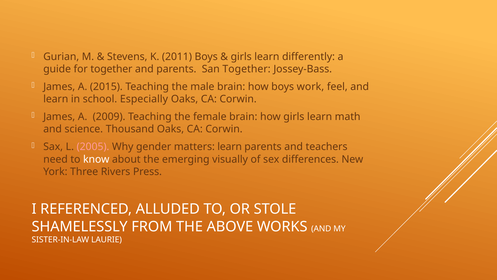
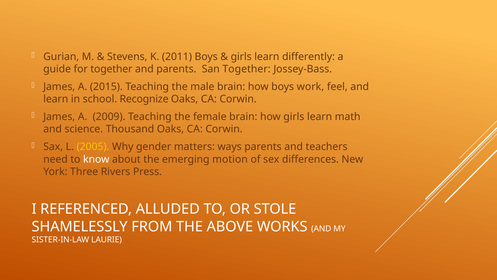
Especially: Especially -> Recognize
2005 colour: pink -> yellow
matters learn: learn -> ways
visually: visually -> motion
